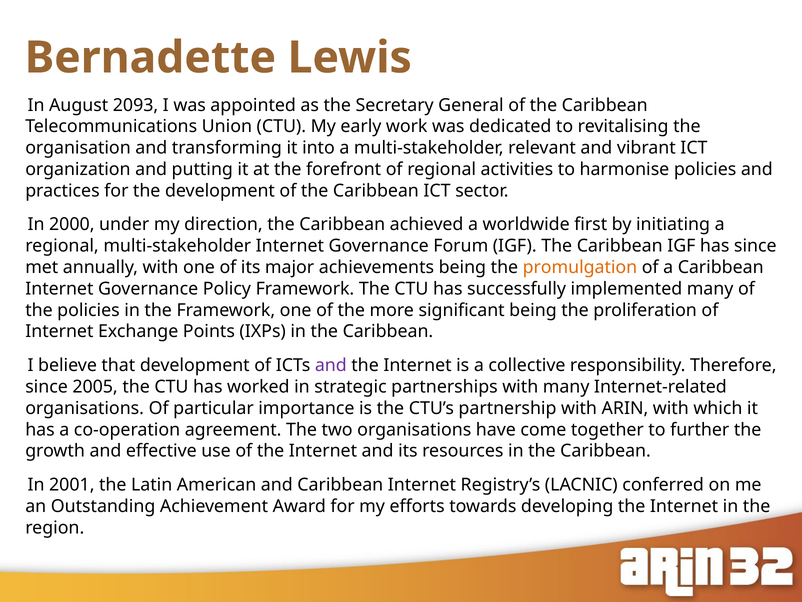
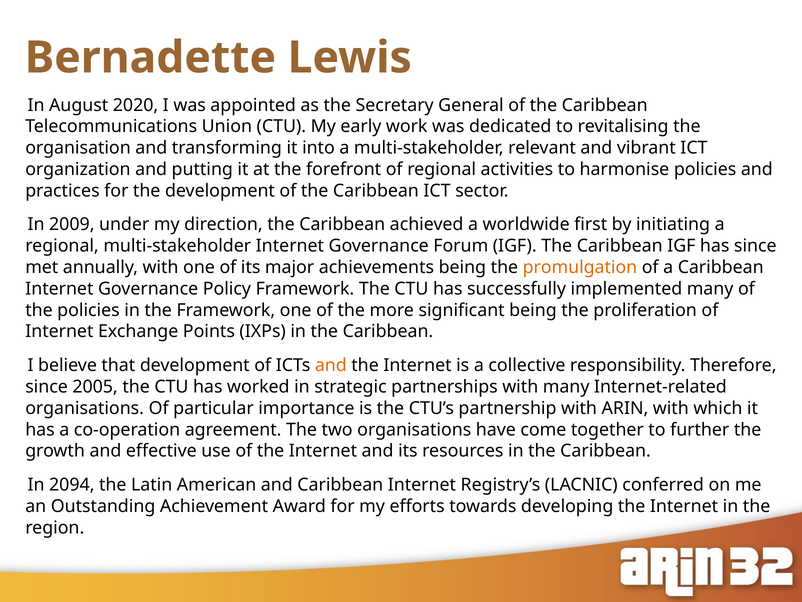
2093: 2093 -> 2020
2000: 2000 -> 2009
and at (331, 365) colour: purple -> orange
2001: 2001 -> 2094
